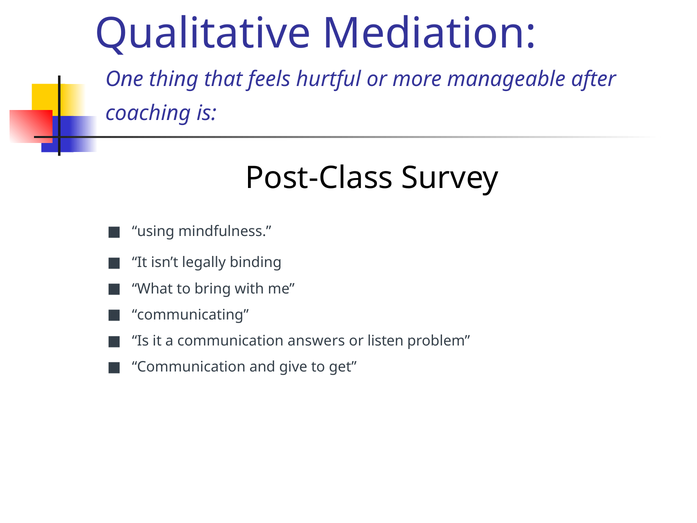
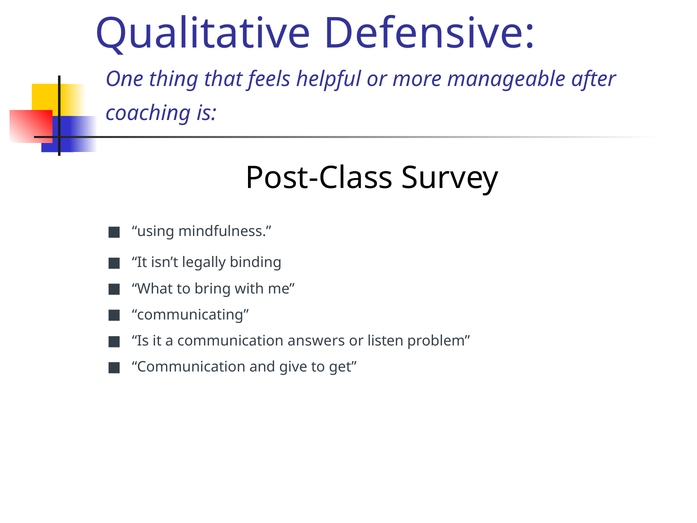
Mediation: Mediation -> Defensive
hurtful: hurtful -> helpful
